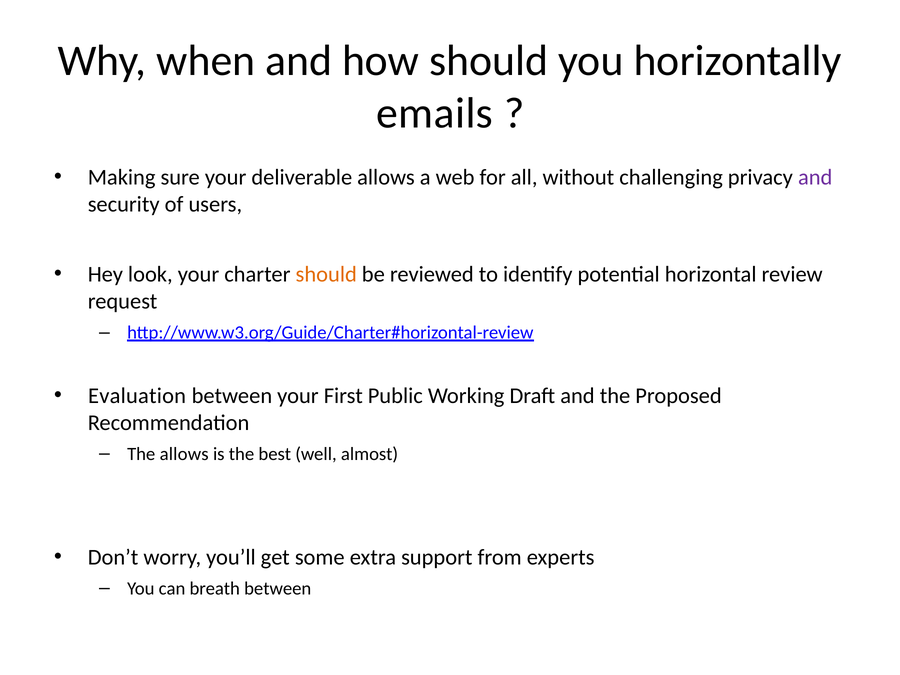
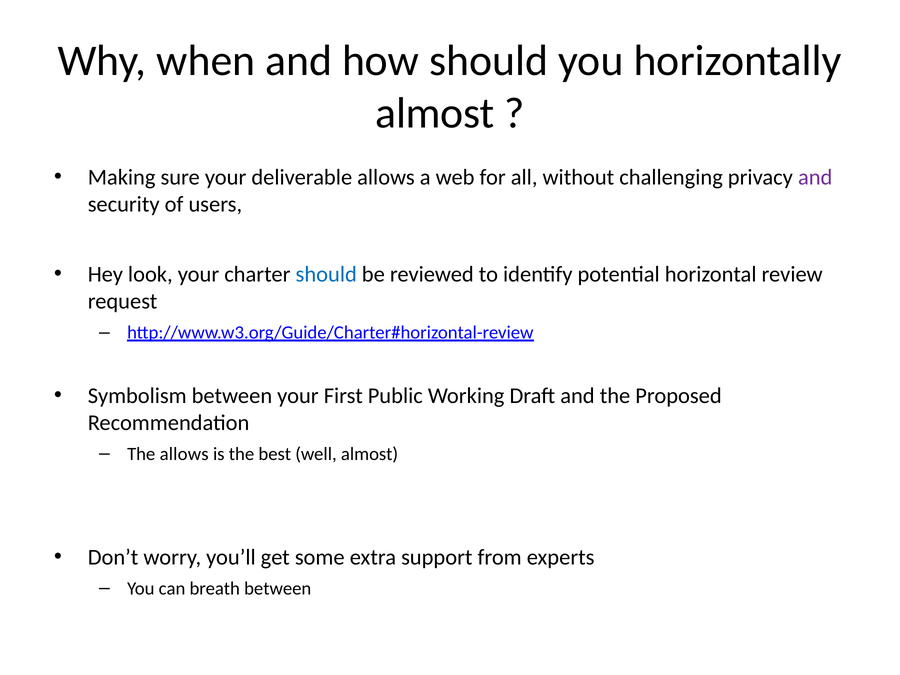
emails at (435, 113): emails -> almost
should at (326, 274) colour: orange -> blue
Evaluation: Evaluation -> Symbolism
